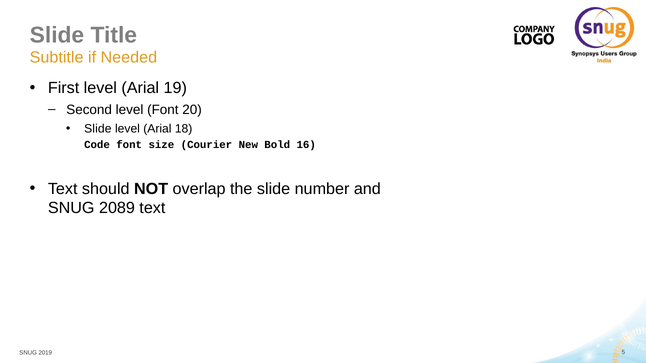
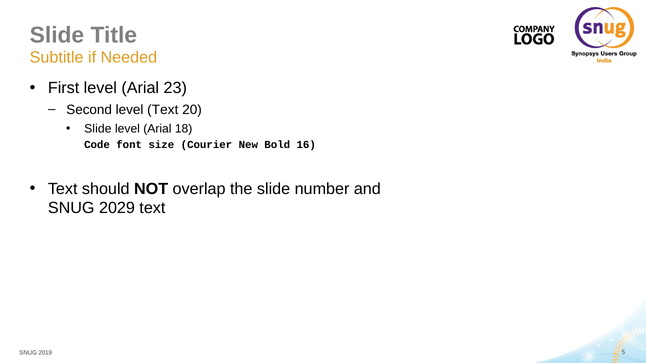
19: 19 -> 23
level Font: Font -> Text
2089: 2089 -> 2029
